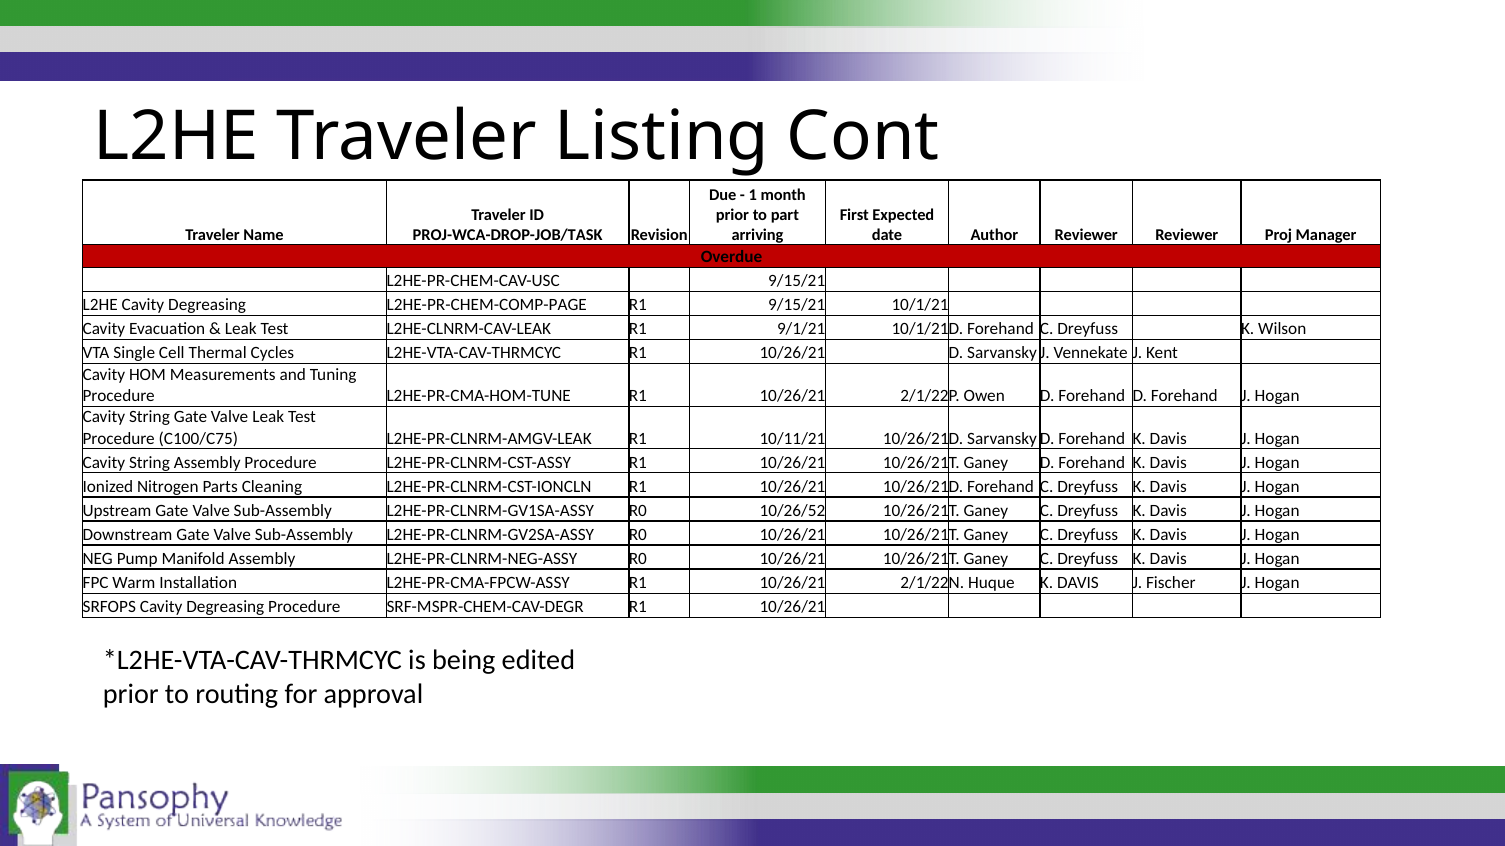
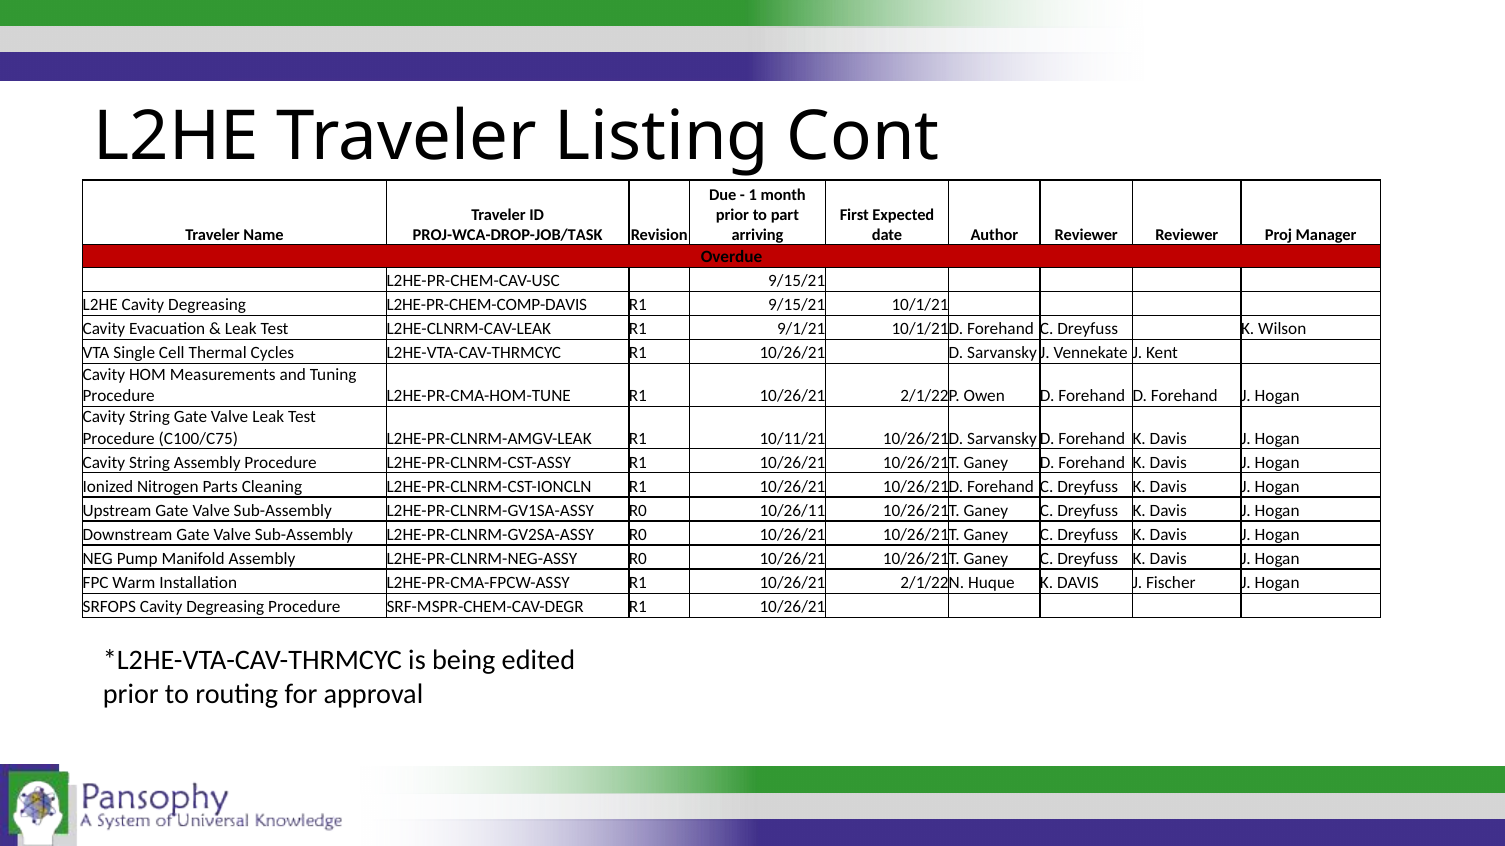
L2HE-PR-CHEM-COMP-PAGE: L2HE-PR-CHEM-COMP-PAGE -> L2HE-PR-CHEM-COMP-DAVIS
10/26/52: 10/26/52 -> 10/26/11
